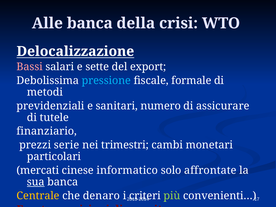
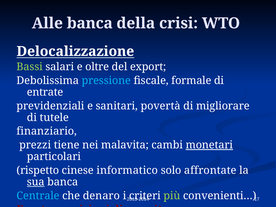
Bassi colour: pink -> light green
sette: sette -> oltre
metodi: metodi -> entrate
numero: numero -> povertà
assicurare: assicurare -> migliorare
serie: serie -> tiene
trimestri: trimestri -> malavita
monetari underline: none -> present
mercati: mercati -> rispetto
Centrale colour: yellow -> light blue
